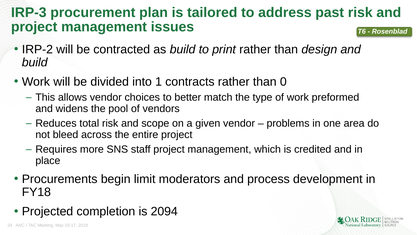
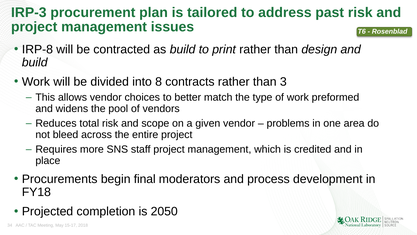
IRP-2: IRP-2 -> IRP-8
1: 1 -> 8
0: 0 -> 3
limit: limit -> final
2094: 2094 -> 2050
